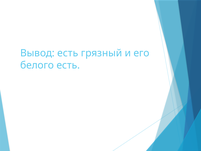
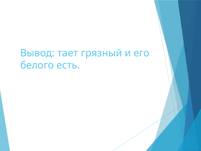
Вывод есть: есть -> тает
